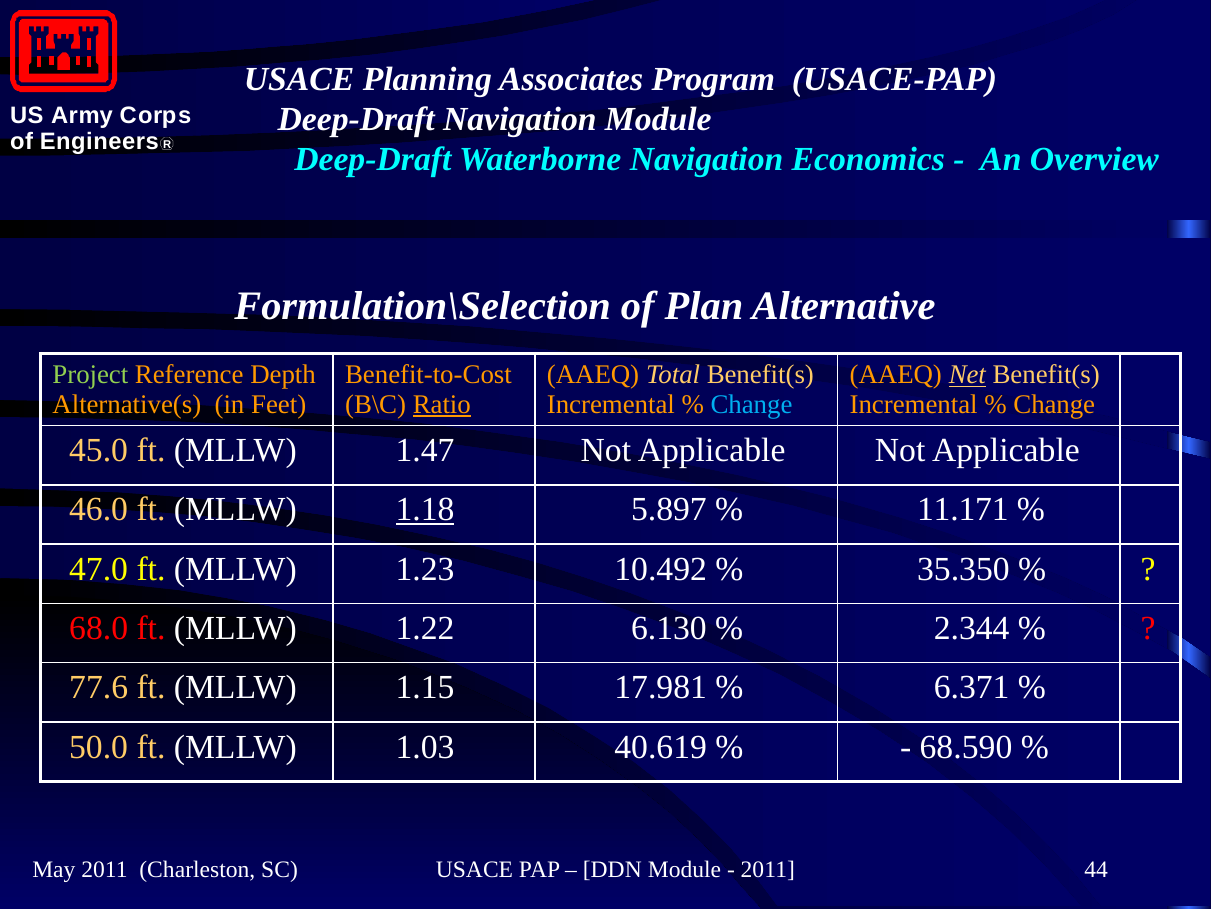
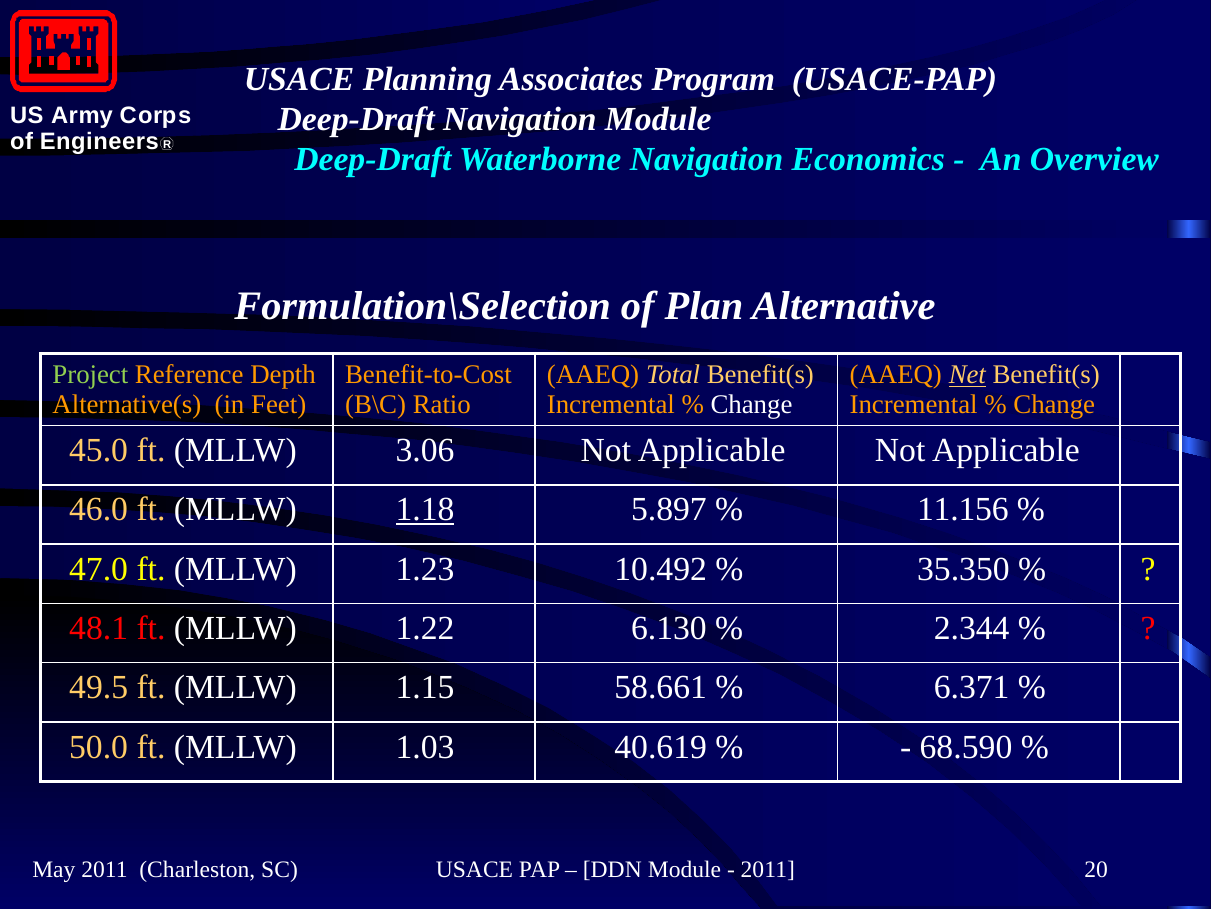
Ratio underline: present -> none
Change at (752, 404) colour: light blue -> white
1.47: 1.47 -> 3.06
11.171: 11.171 -> 11.156
68.0: 68.0 -> 48.1
77.6: 77.6 -> 49.5
17.981: 17.981 -> 58.661
44: 44 -> 20
